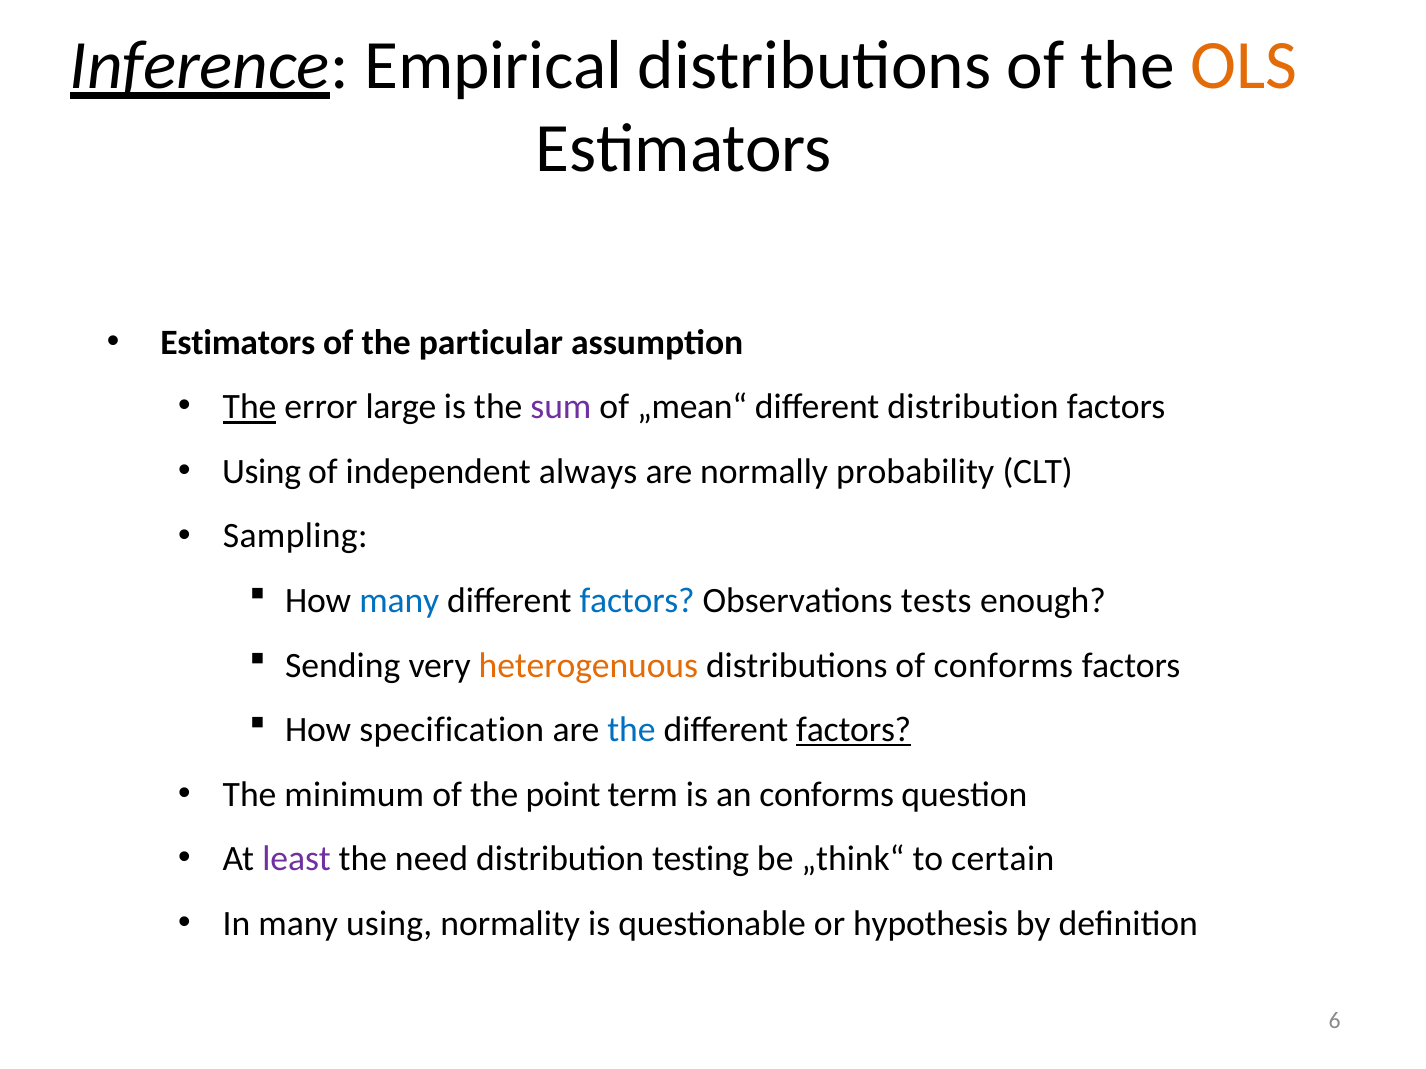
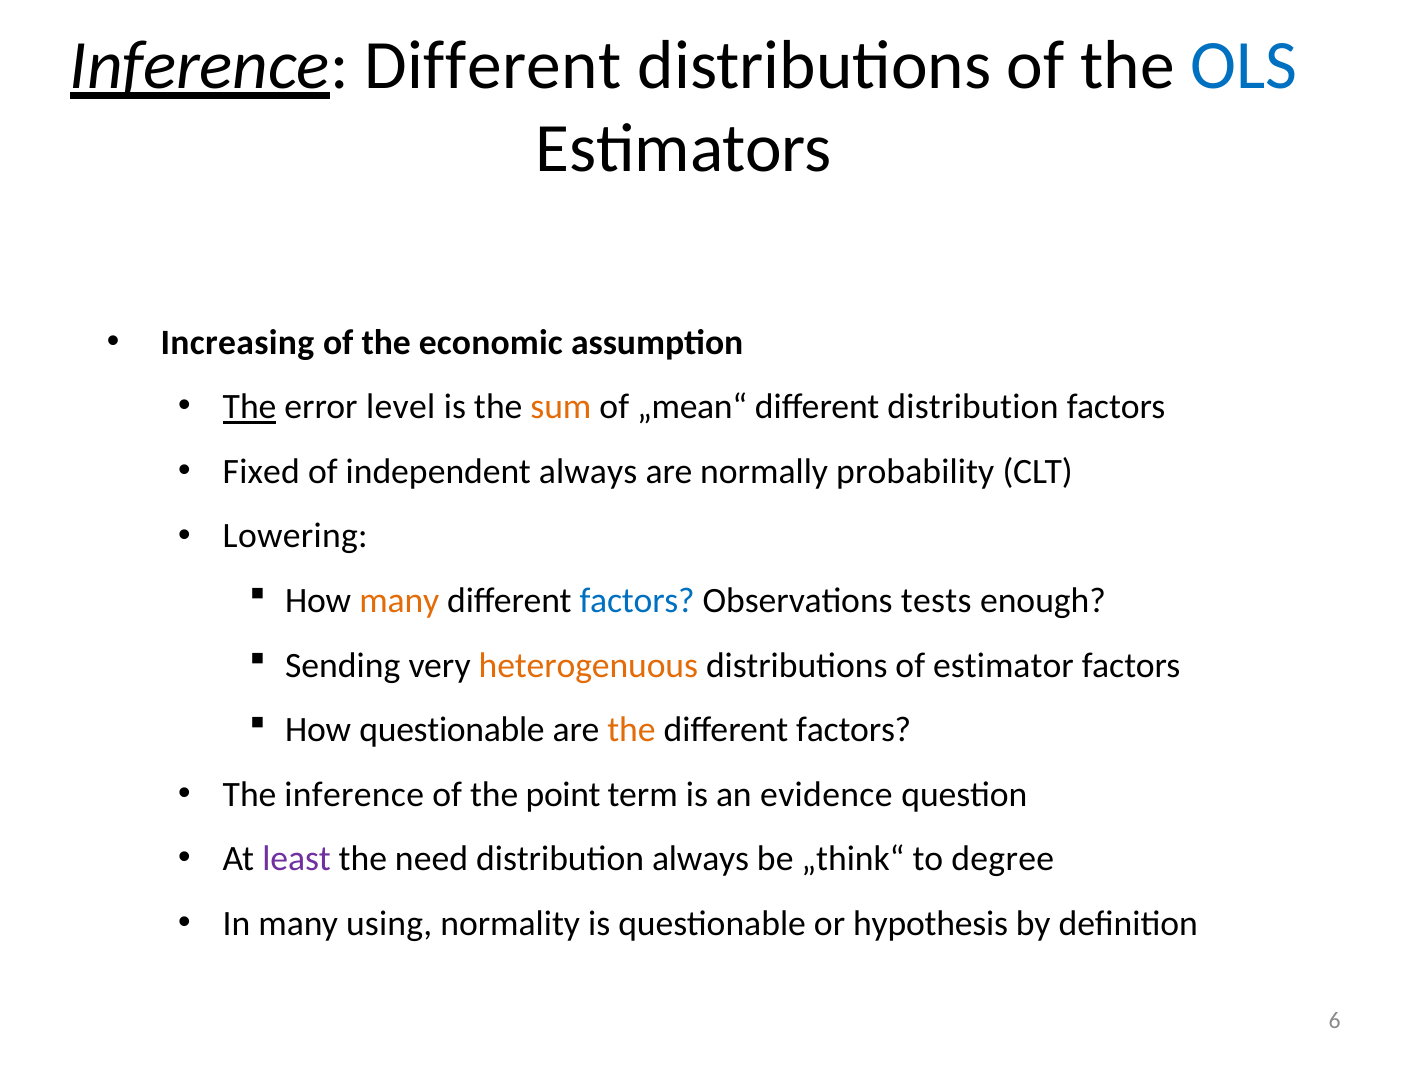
Inference Empirical: Empirical -> Different
OLS colour: orange -> blue
Estimators at (238, 343): Estimators -> Increasing
particular: particular -> economic
large: large -> level
sum colour: purple -> orange
Using at (262, 472): Using -> Fixed
Sampling: Sampling -> Lowering
many at (399, 601) colour: blue -> orange
of conforms: conforms -> estimator
How specification: specification -> questionable
the at (631, 730) colour: blue -> orange
factors at (854, 730) underline: present -> none
The minimum: minimum -> inference
an conforms: conforms -> evidence
distribution testing: testing -> always
certain: certain -> degree
